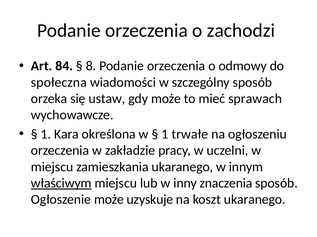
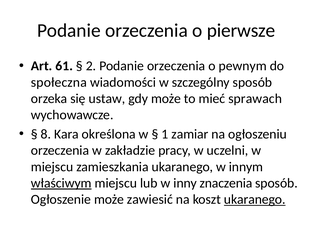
zachodzi: zachodzi -> pierwsze
84: 84 -> 61
8: 8 -> 2
odmowy: odmowy -> pewnym
1 at (46, 135): 1 -> 8
trwałe: trwałe -> zamiar
uzyskuje: uzyskuje -> zawiesić
ukaranego at (255, 200) underline: none -> present
